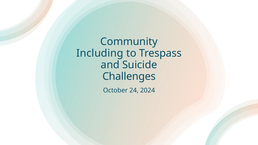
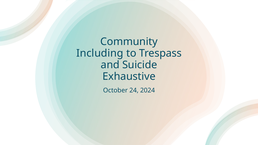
Challenges: Challenges -> Exhaustive
